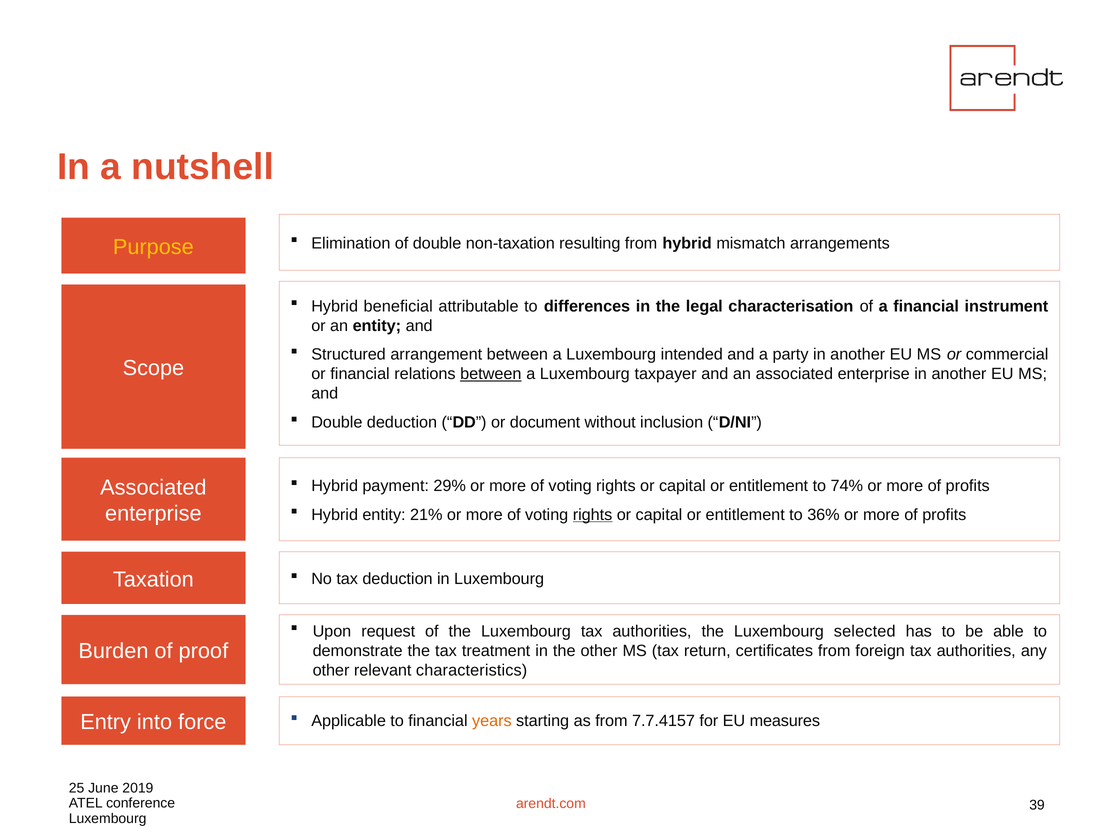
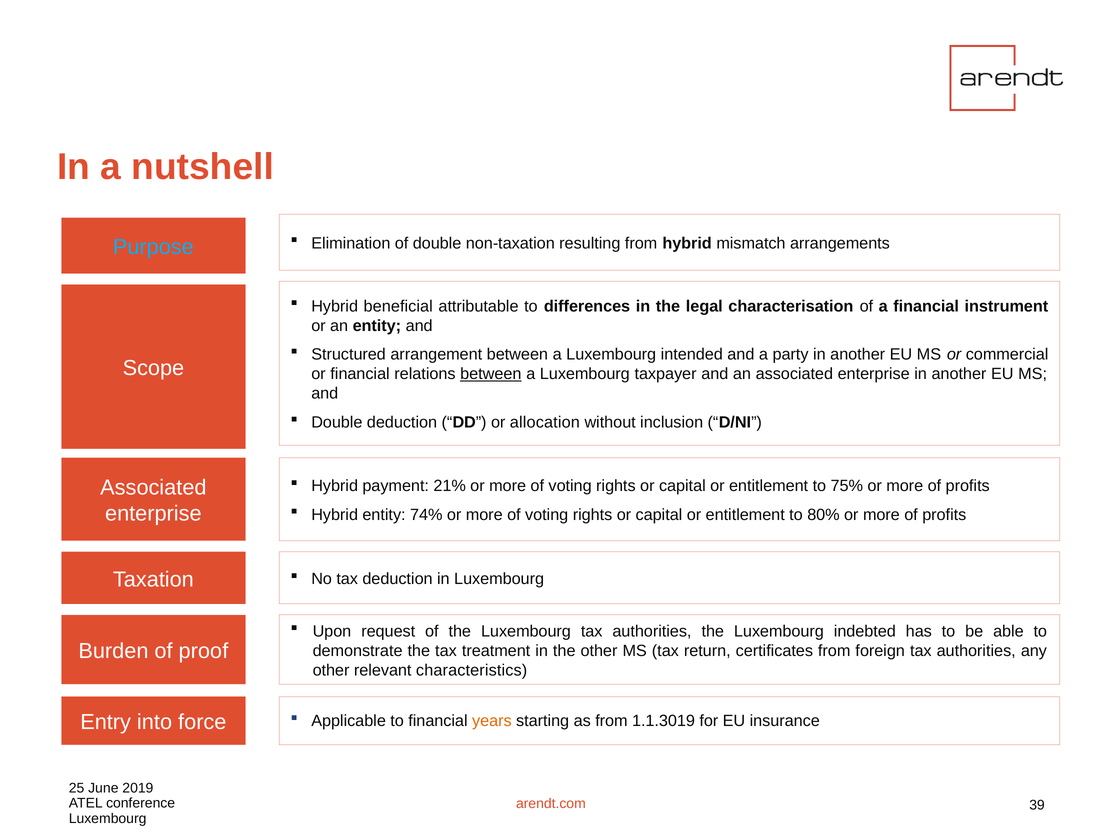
Purpose colour: yellow -> light blue
document: document -> allocation
29%: 29% -> 21%
74%: 74% -> 75%
21%: 21% -> 74%
rights at (593, 515) underline: present -> none
36%: 36% -> 80%
selected: selected -> indebted
7.7.4157: 7.7.4157 -> 1.1.3019
measures: measures -> insurance
